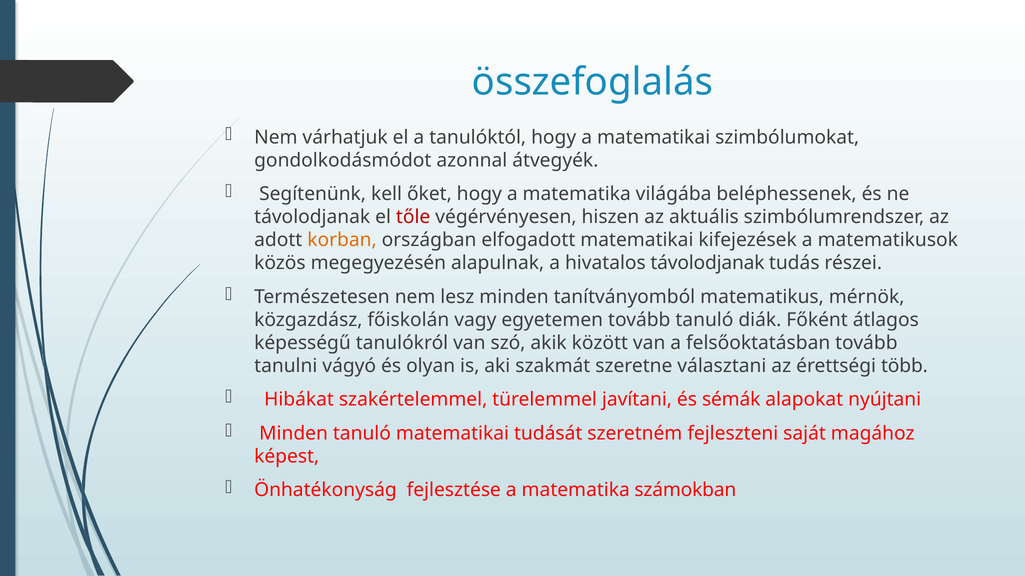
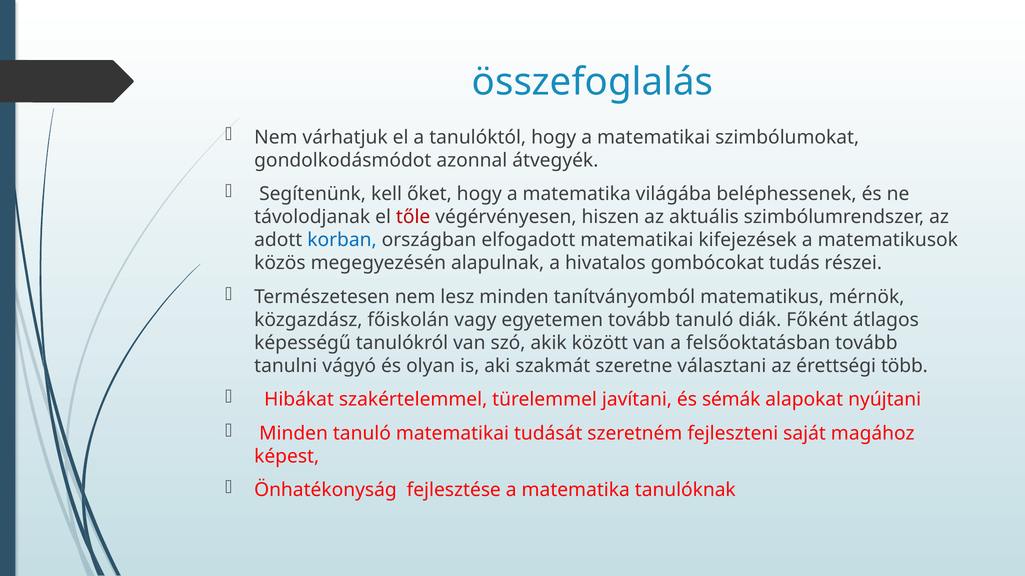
korban colour: orange -> blue
hivatalos távolodjanak: távolodjanak -> gombócokat
számokban: számokban -> tanulóknak
